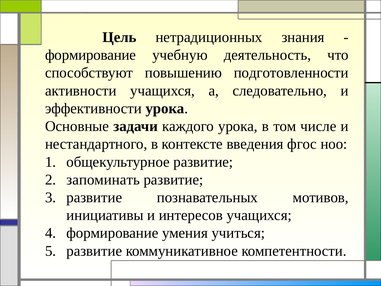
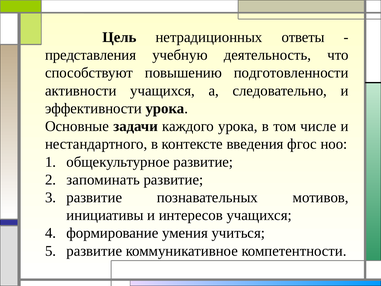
знания: знания -> ответы
формирование at (91, 55): формирование -> представления
